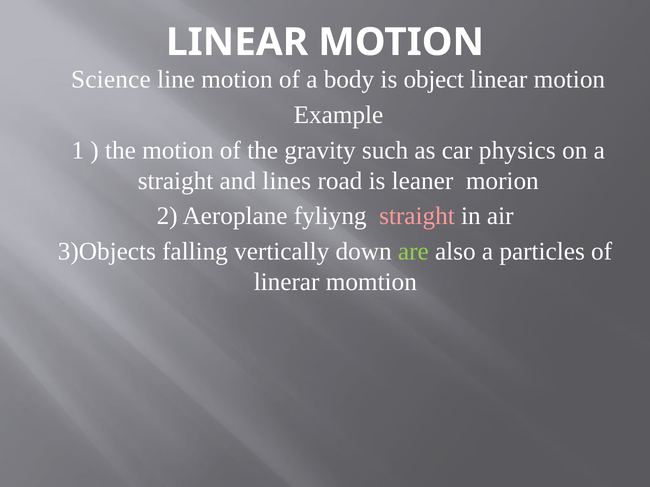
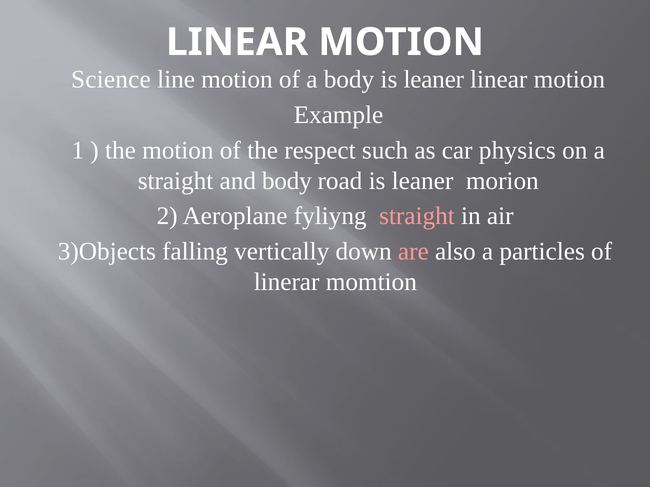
body is object: object -> leaner
gravity: gravity -> respect
and lines: lines -> body
are colour: light green -> pink
